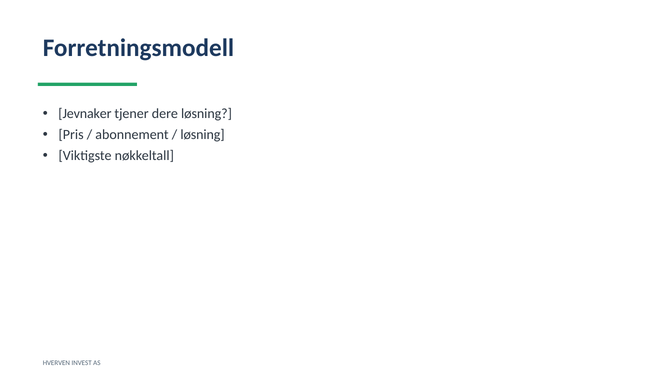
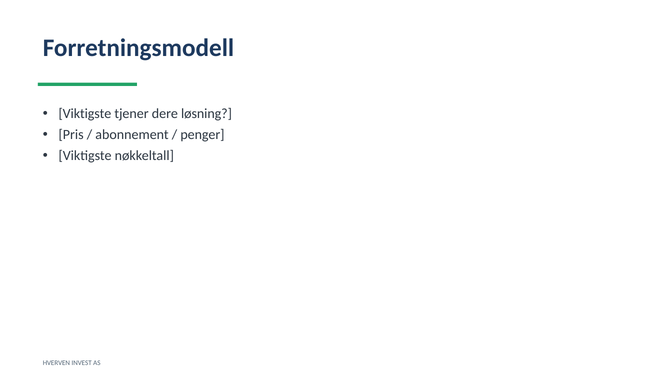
Jevnaker at (85, 114): Jevnaker -> Viktigste
løsning at (202, 135): løsning -> penger
